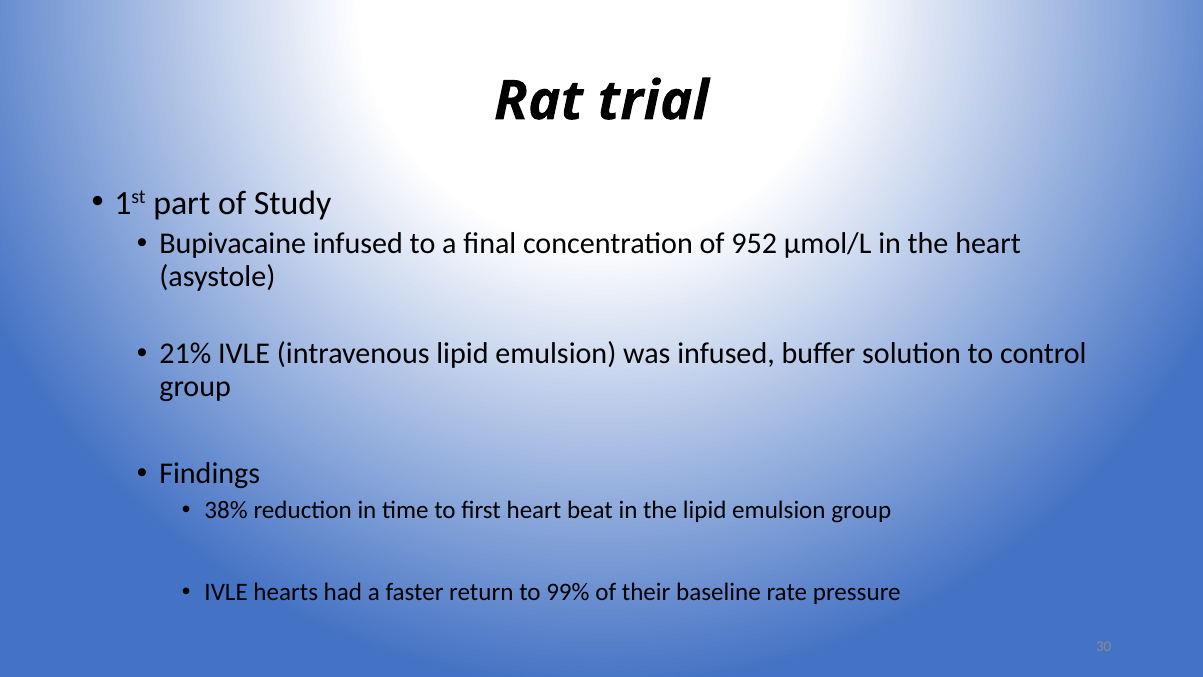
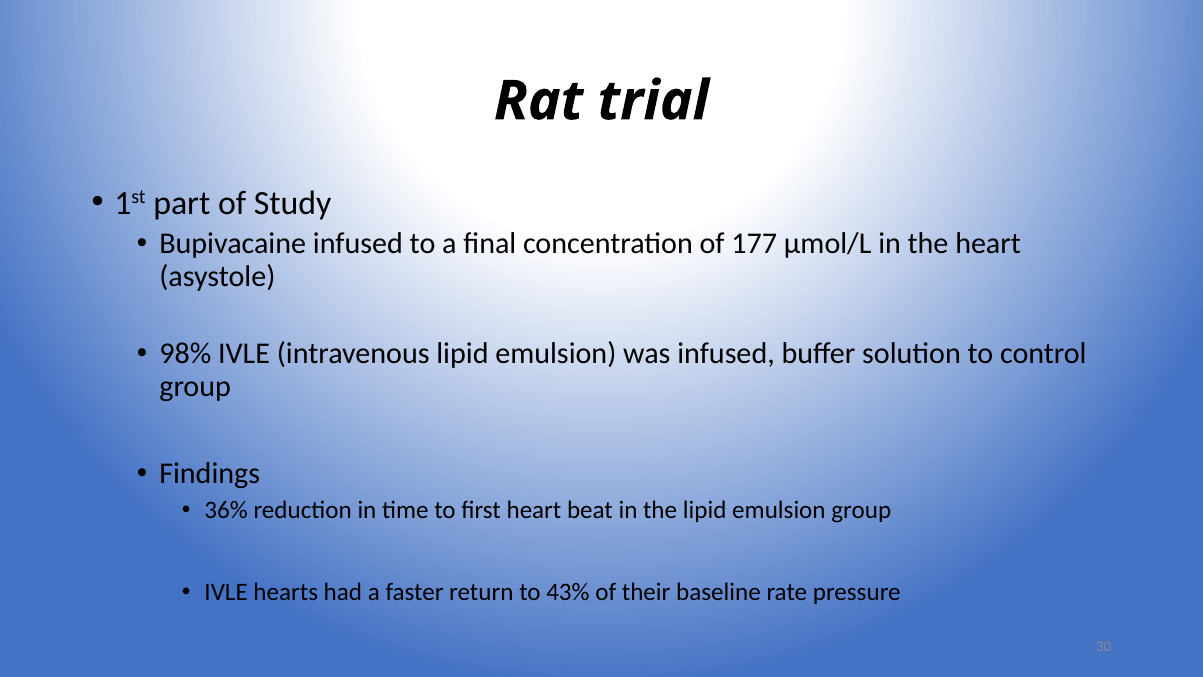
952: 952 -> 177
21%: 21% -> 98%
38%: 38% -> 36%
99%: 99% -> 43%
